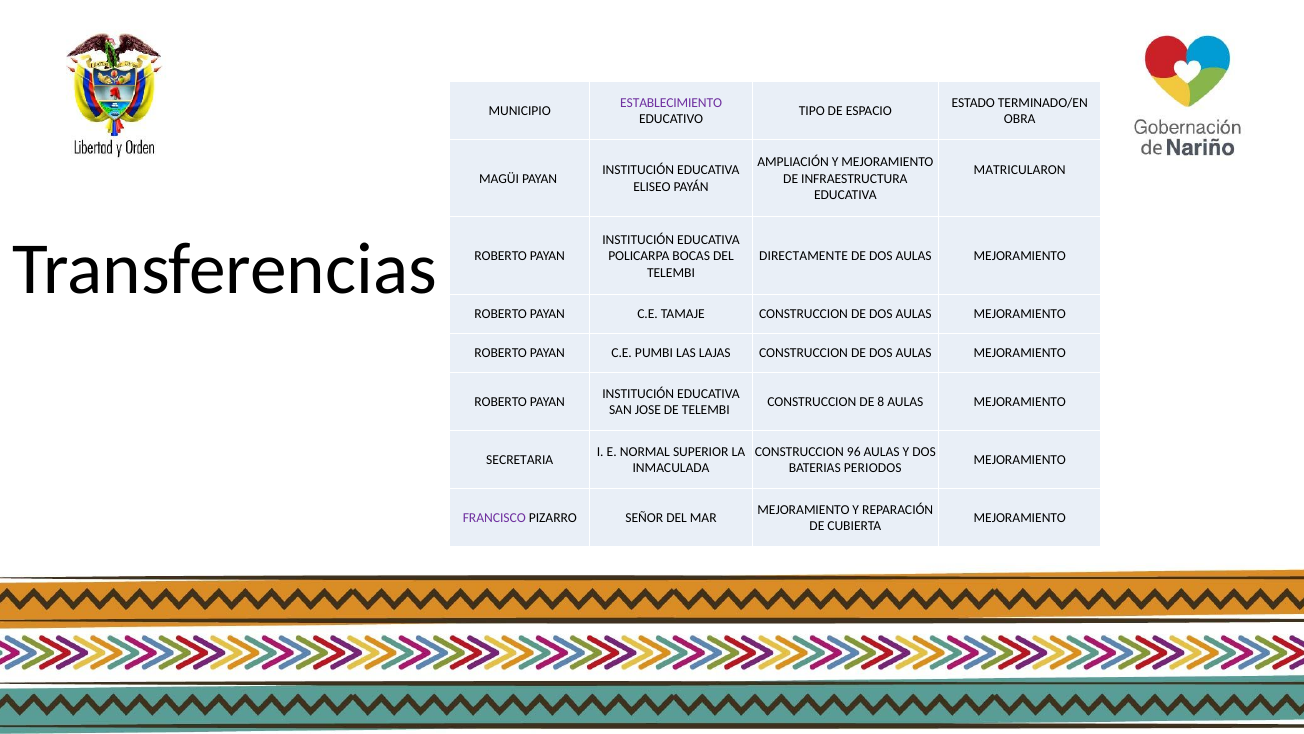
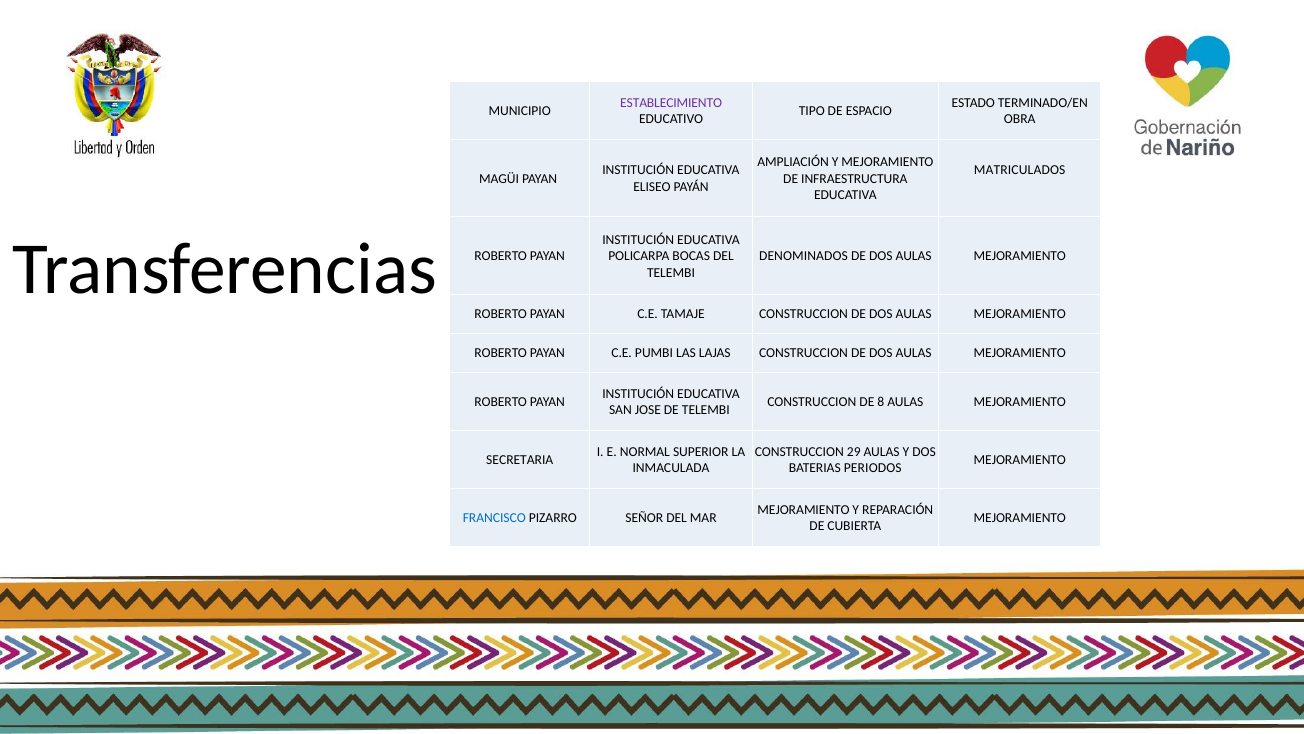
MATRICULARON: MATRICULARON -> MATRICULADOS
DIRECTAMENTE: DIRECTAMENTE -> DENOMINADOS
96: 96 -> 29
FRANCISCO colour: purple -> blue
